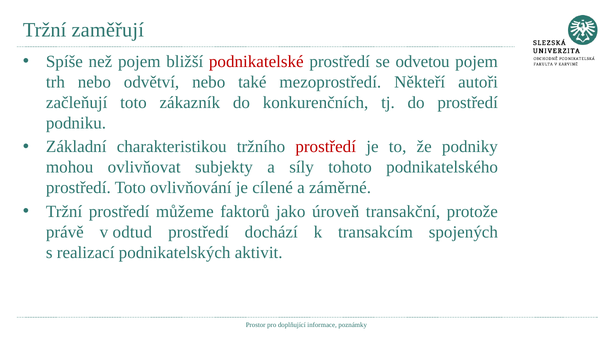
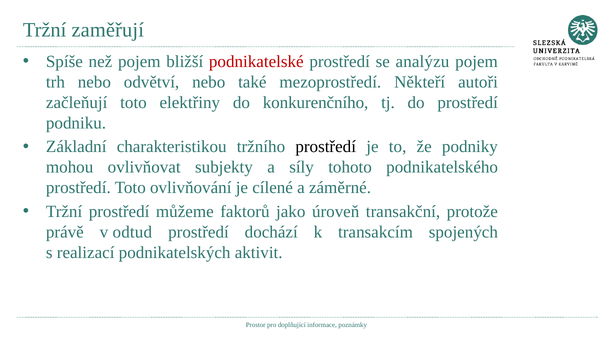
odvetou: odvetou -> analýzu
zákazník: zákazník -> elektřiny
konkurenčních: konkurenčních -> konkurenčního
prostředí at (326, 147) colour: red -> black
